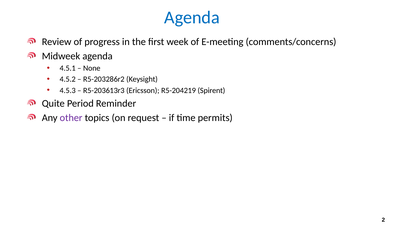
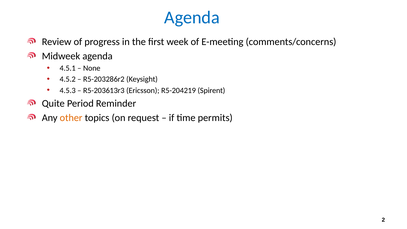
other colour: purple -> orange
